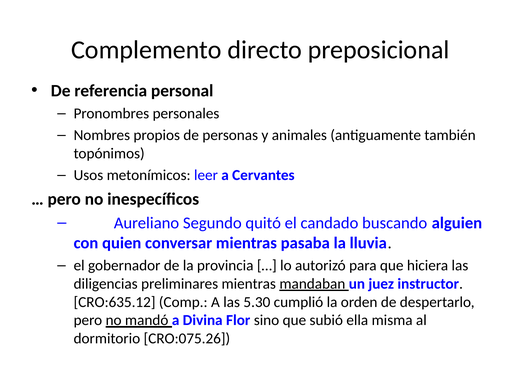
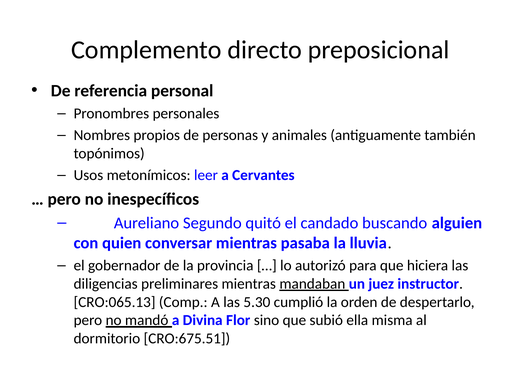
CRO:635.12: CRO:635.12 -> CRO:065.13
CRO:075.26: CRO:075.26 -> CRO:675.51
